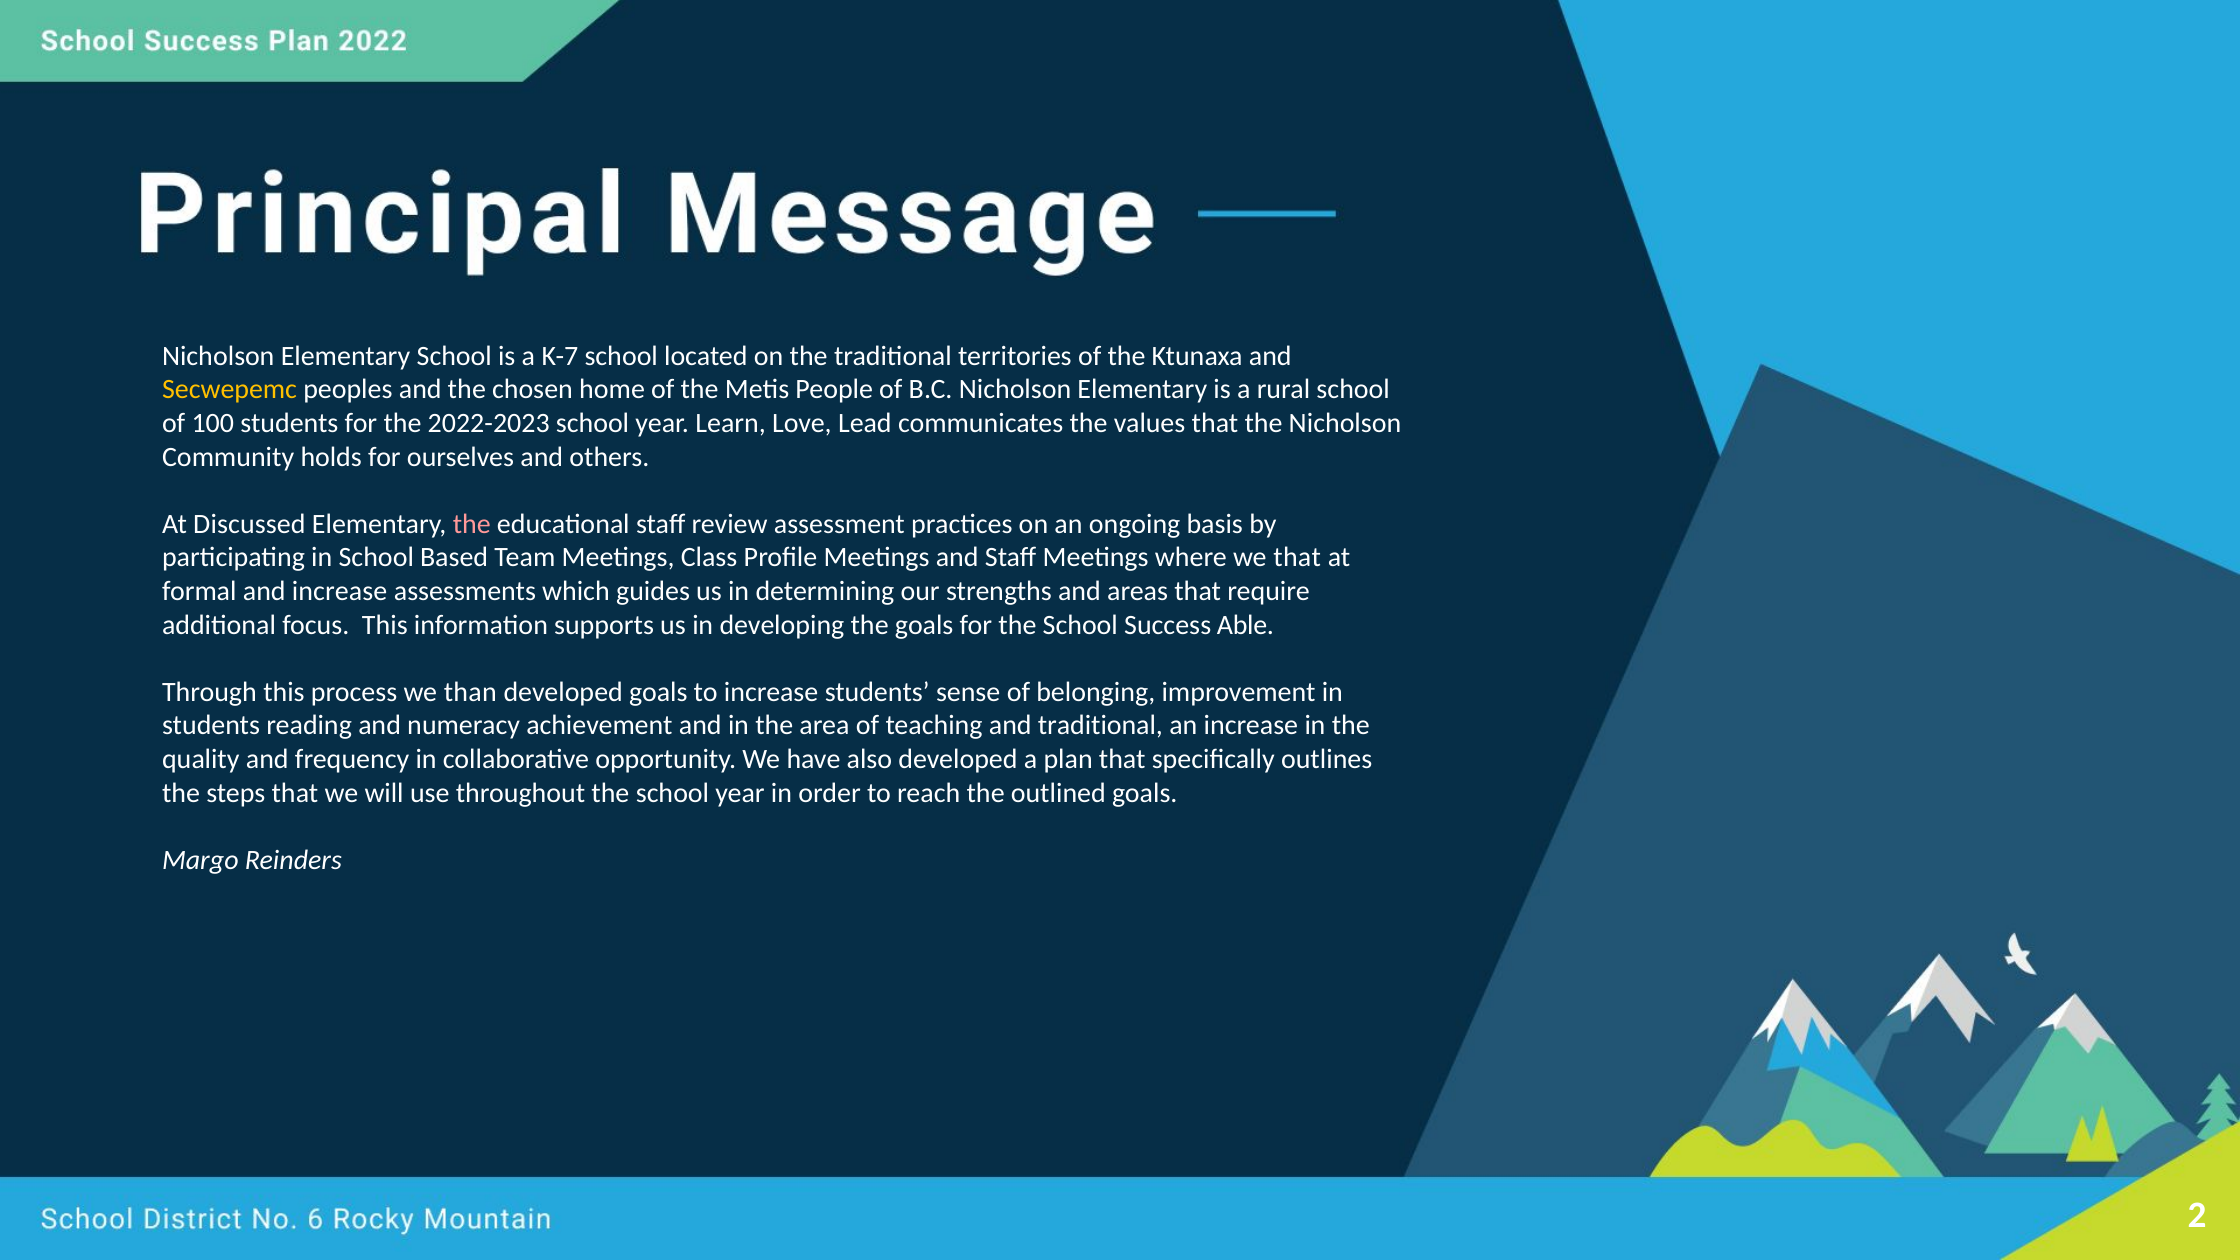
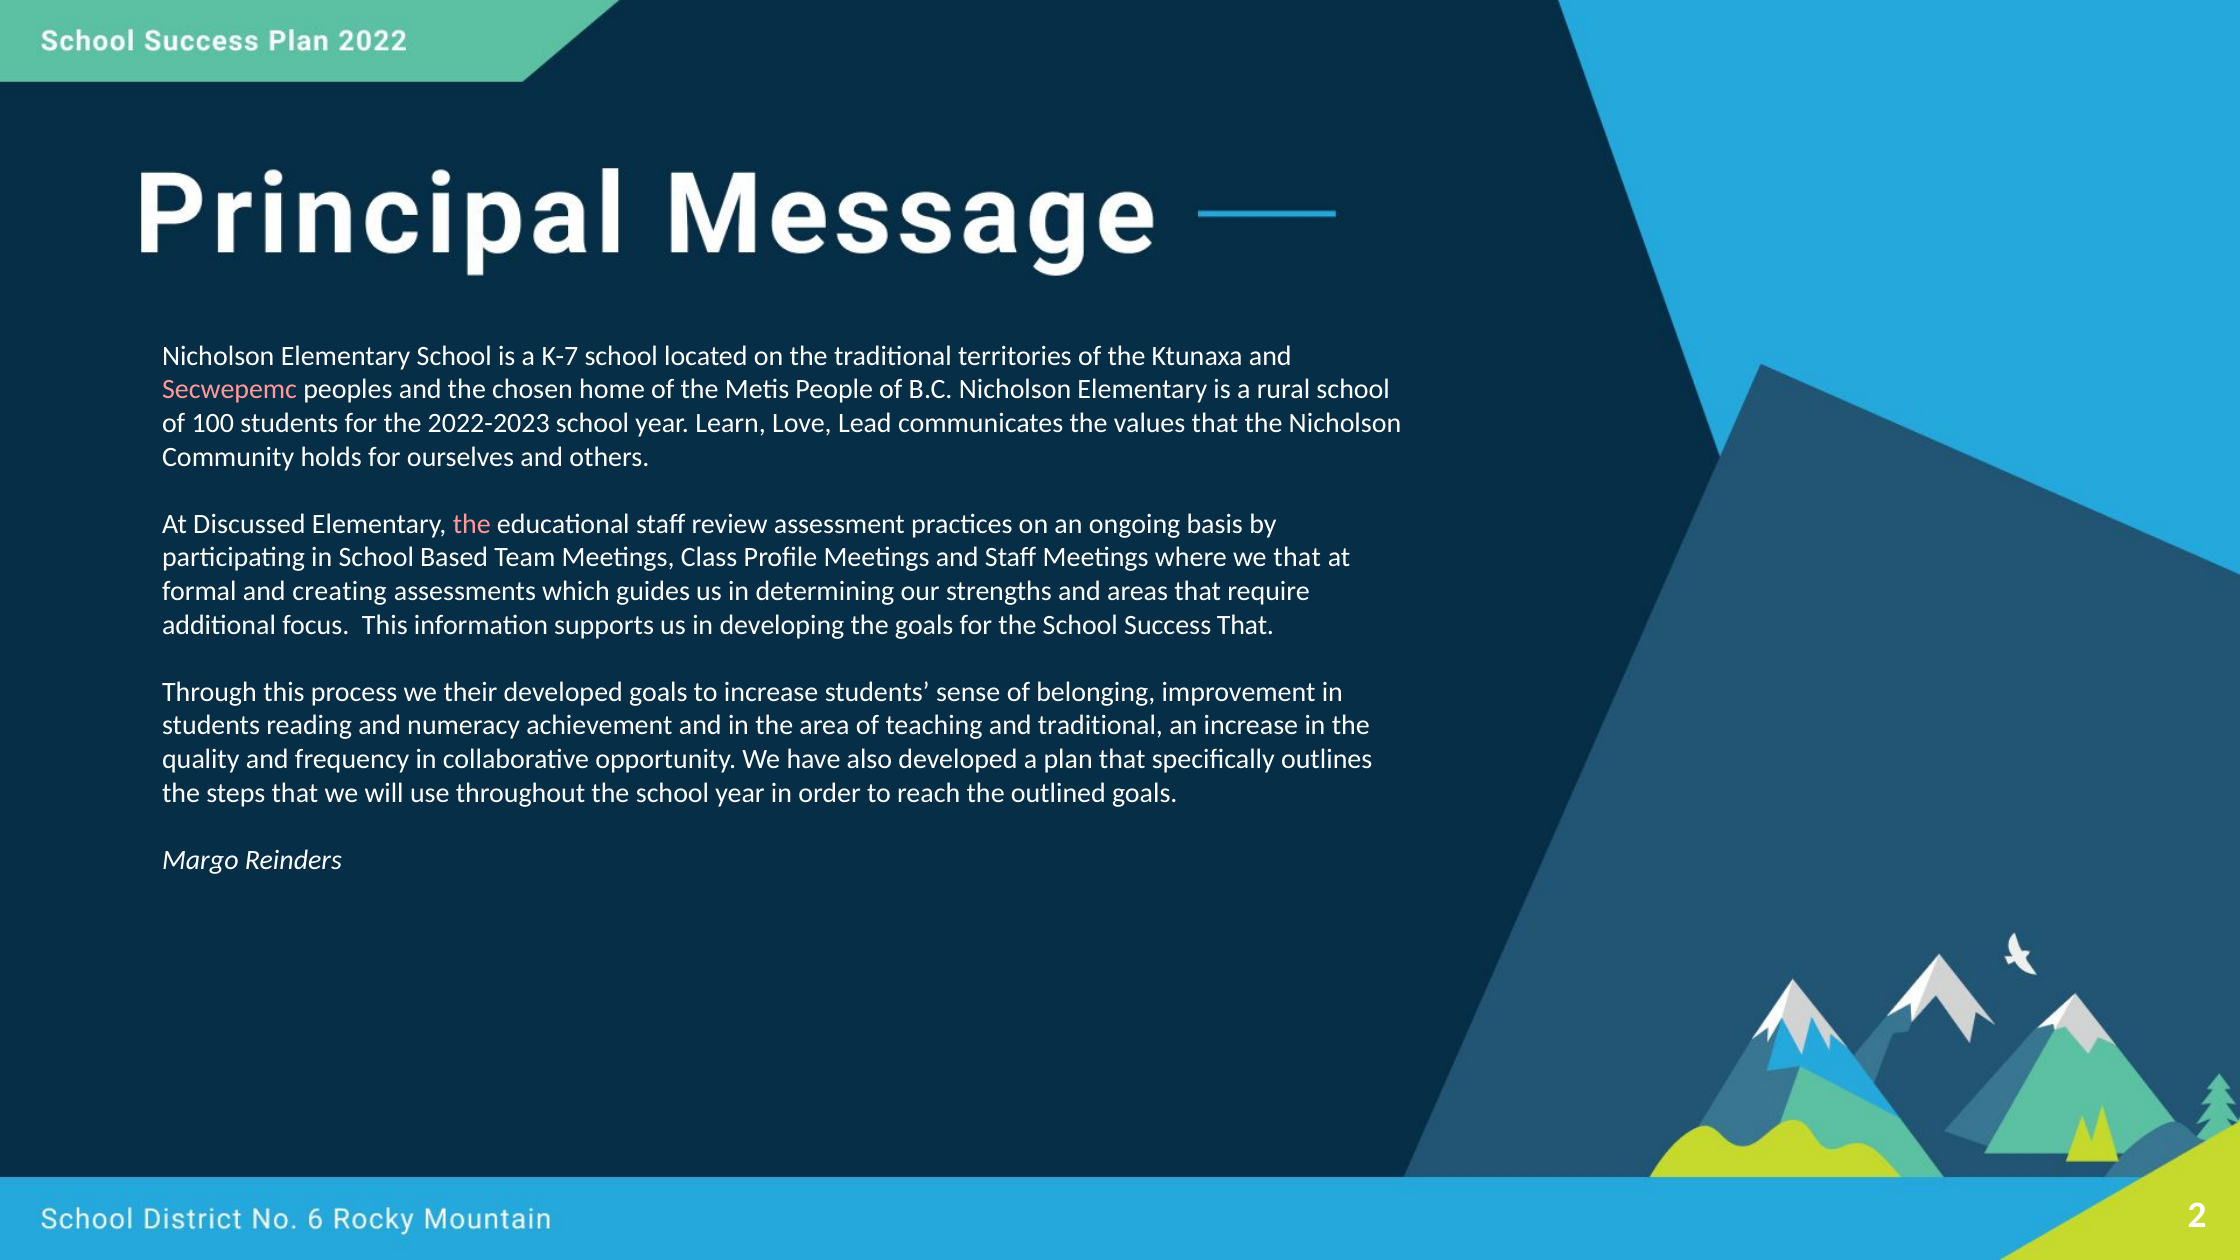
Secwepemc colour: yellow -> pink
and increase: increase -> creating
Success Able: Able -> That
than: than -> their
